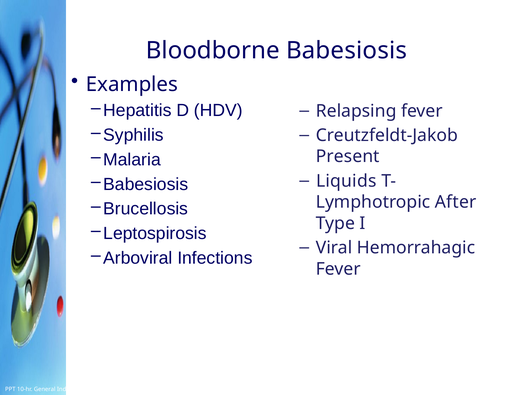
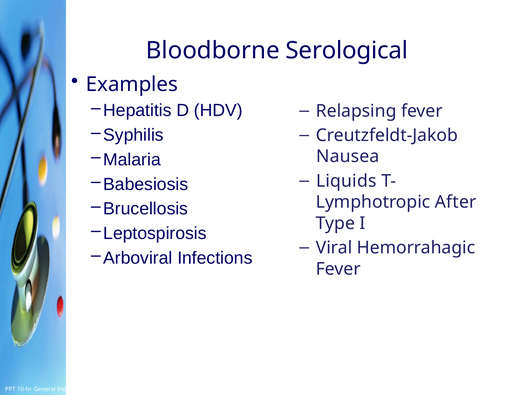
Bloodborne Babesiosis: Babesiosis -> Serological
Present: Present -> Nausea
